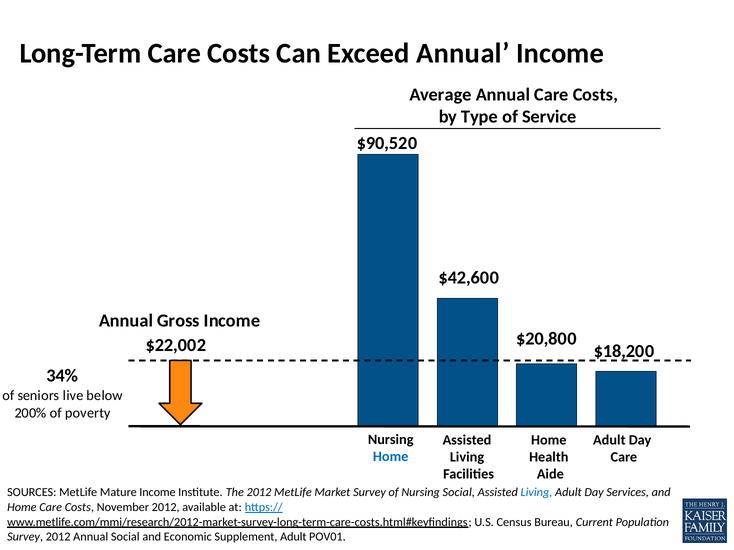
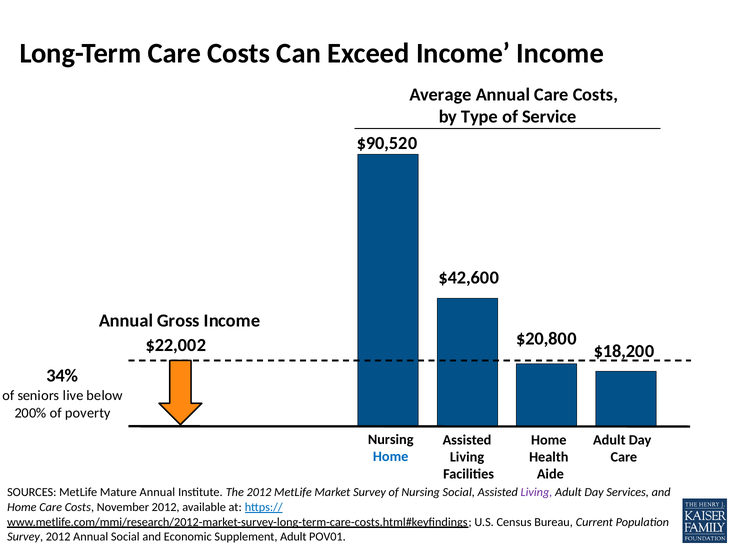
Exceed Annual: Annual -> Income
Mature Income: Income -> Annual
Living at (536, 493) colour: blue -> purple
